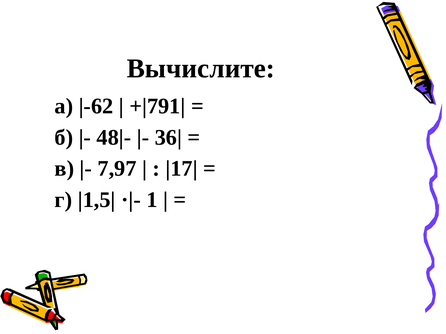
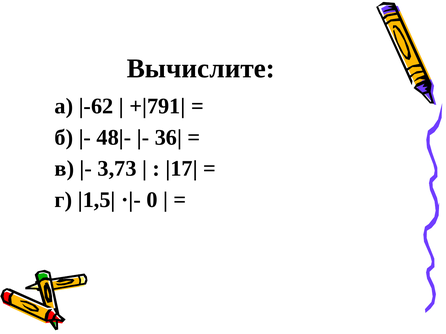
7,97: 7,97 -> 3,73
1: 1 -> 0
